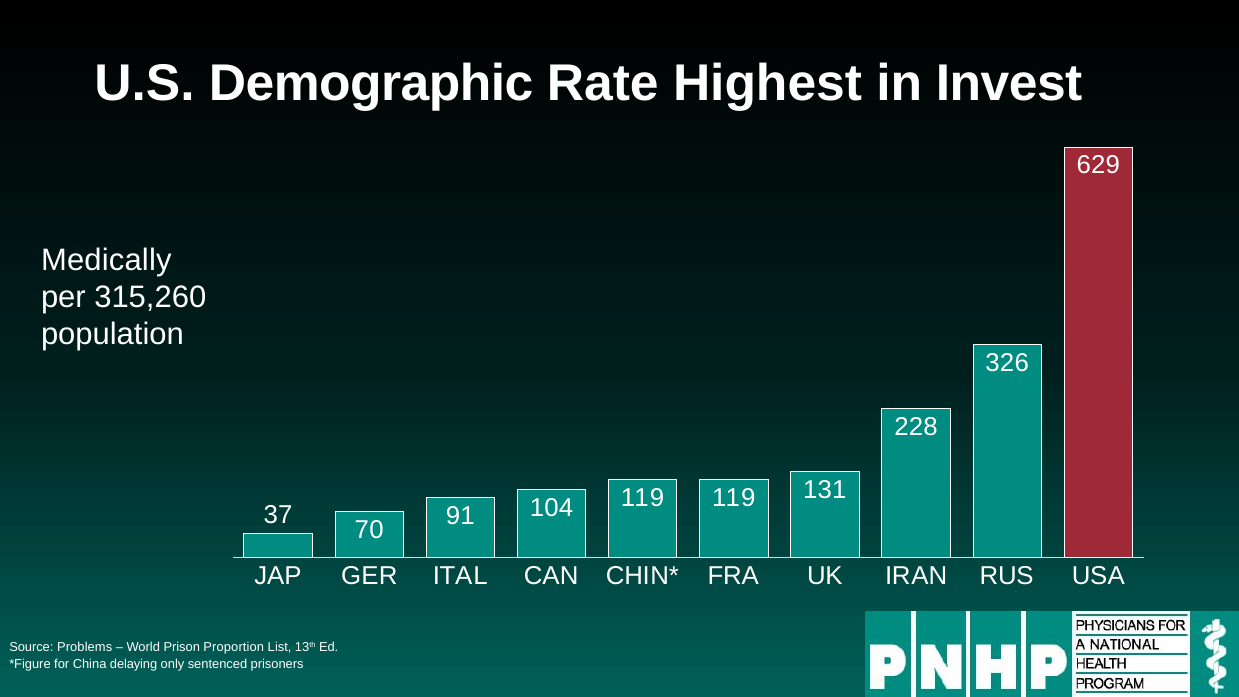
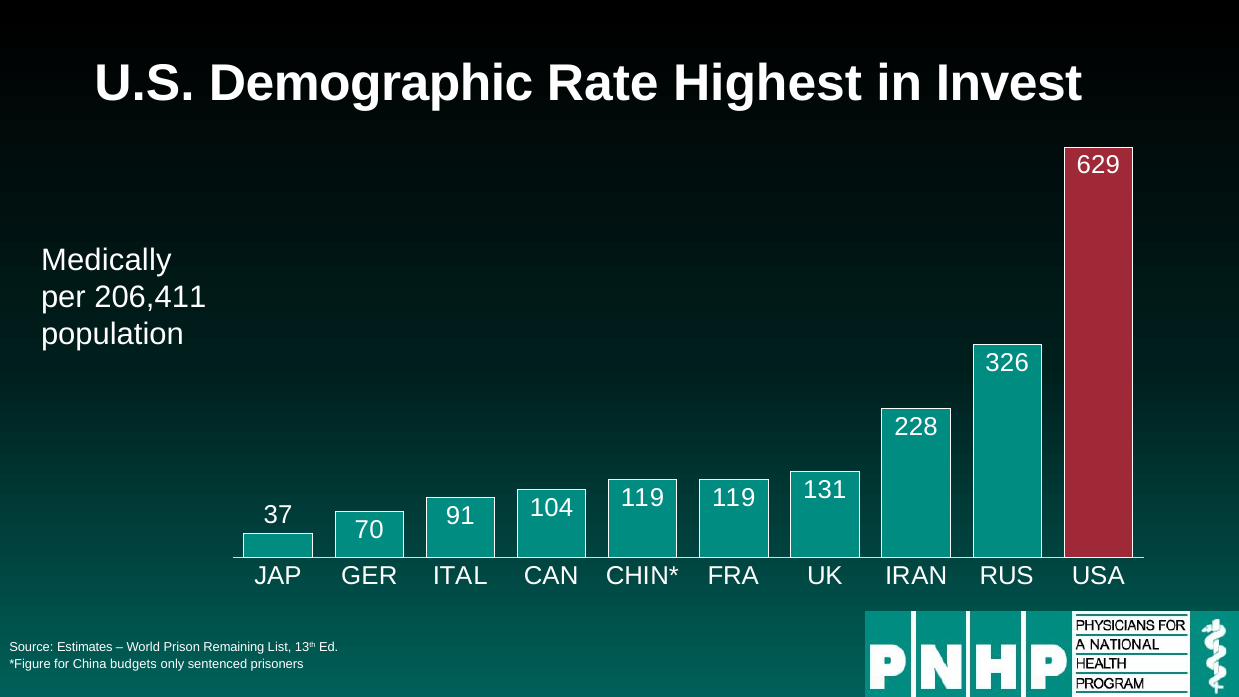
315,260: 315,260 -> 206,411
Problems: Problems -> Estimates
Proportion: Proportion -> Remaining
delaying: delaying -> budgets
